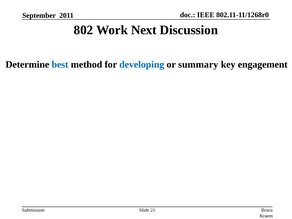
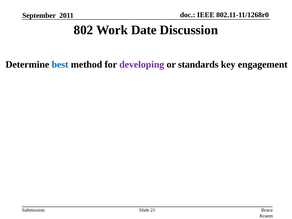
Next: Next -> Date
developing colour: blue -> purple
summary: summary -> standards
